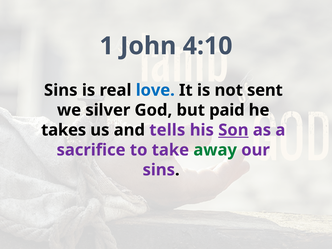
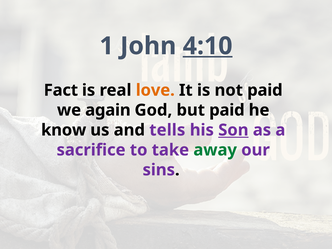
4:10 underline: none -> present
Sins at (61, 90): Sins -> Fact
love colour: blue -> orange
not sent: sent -> paid
silver: silver -> again
takes: takes -> know
